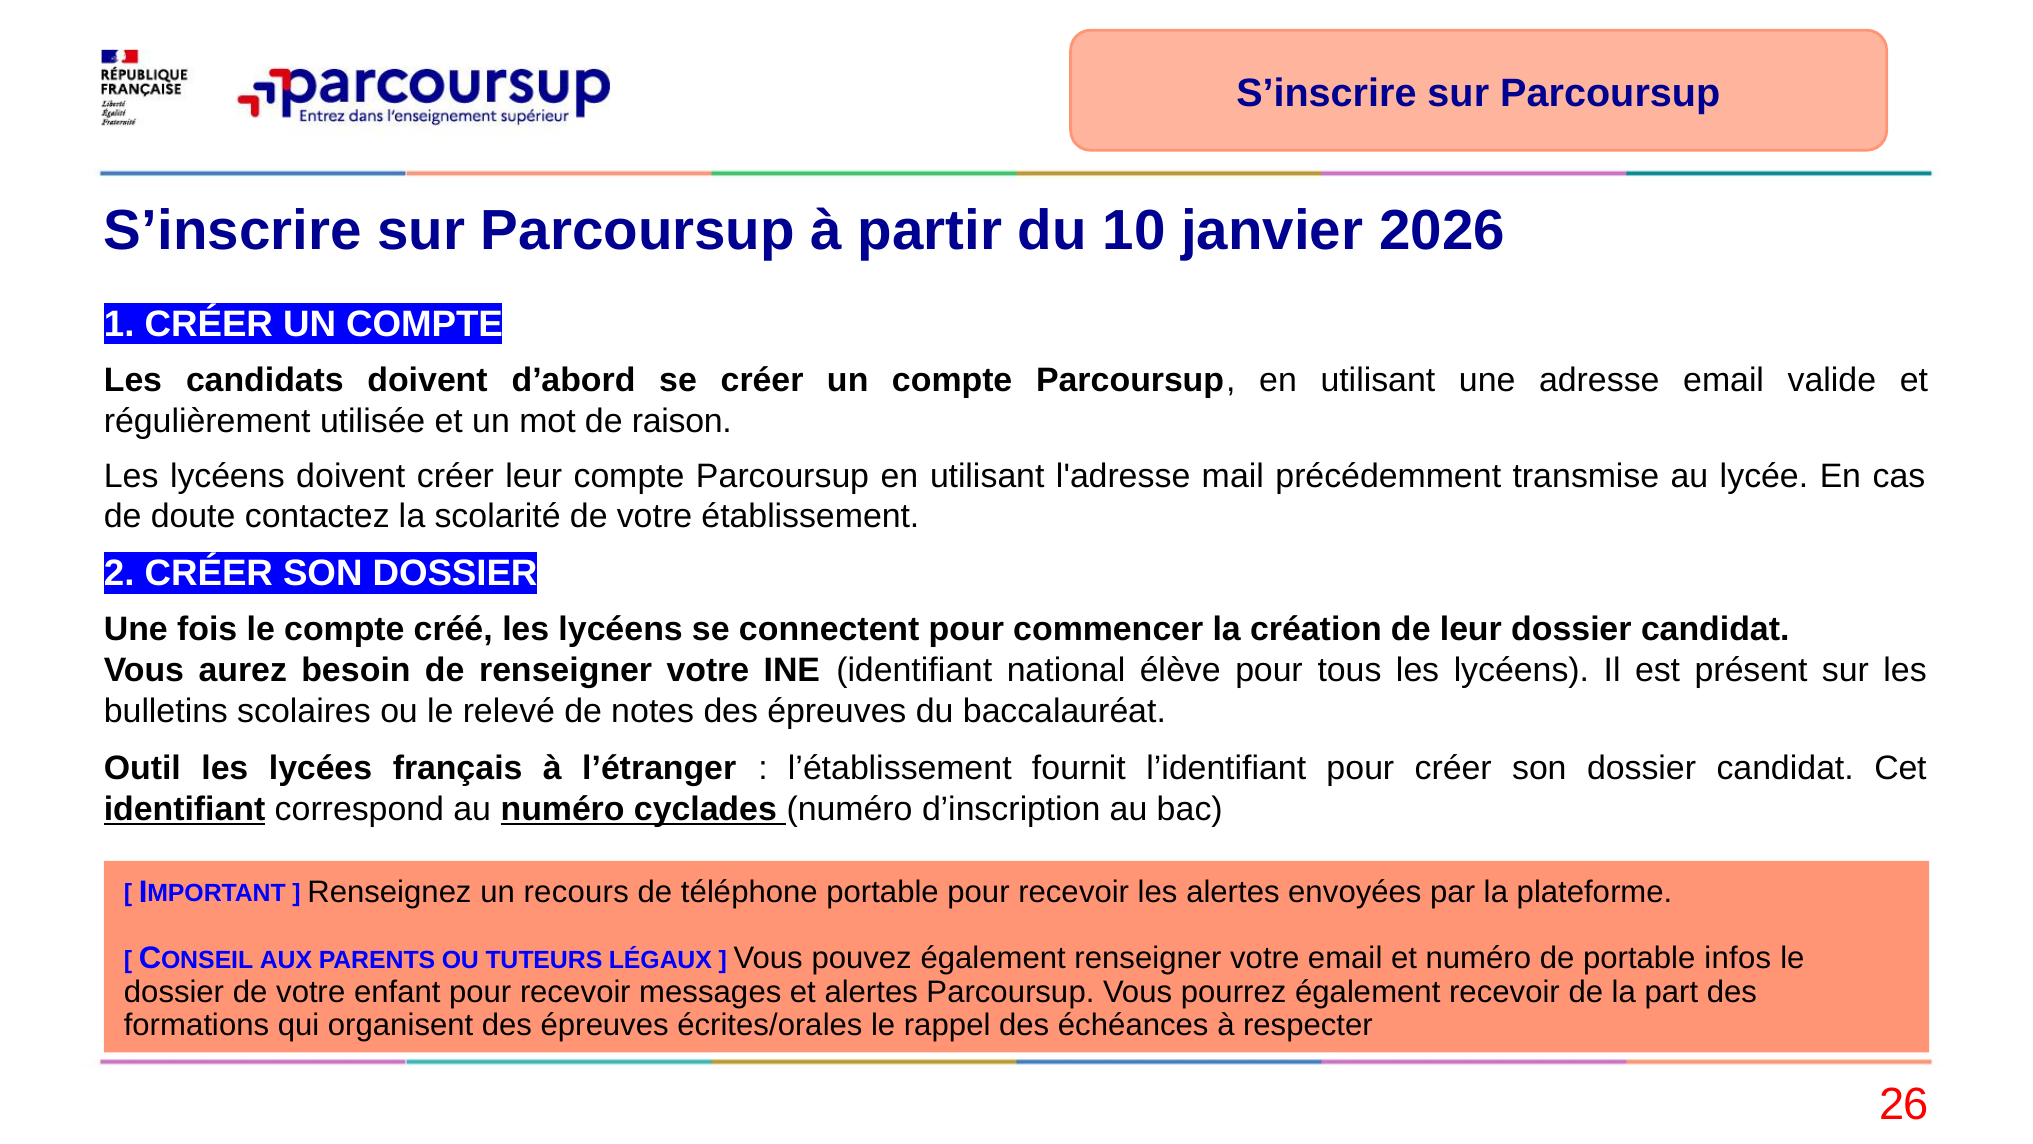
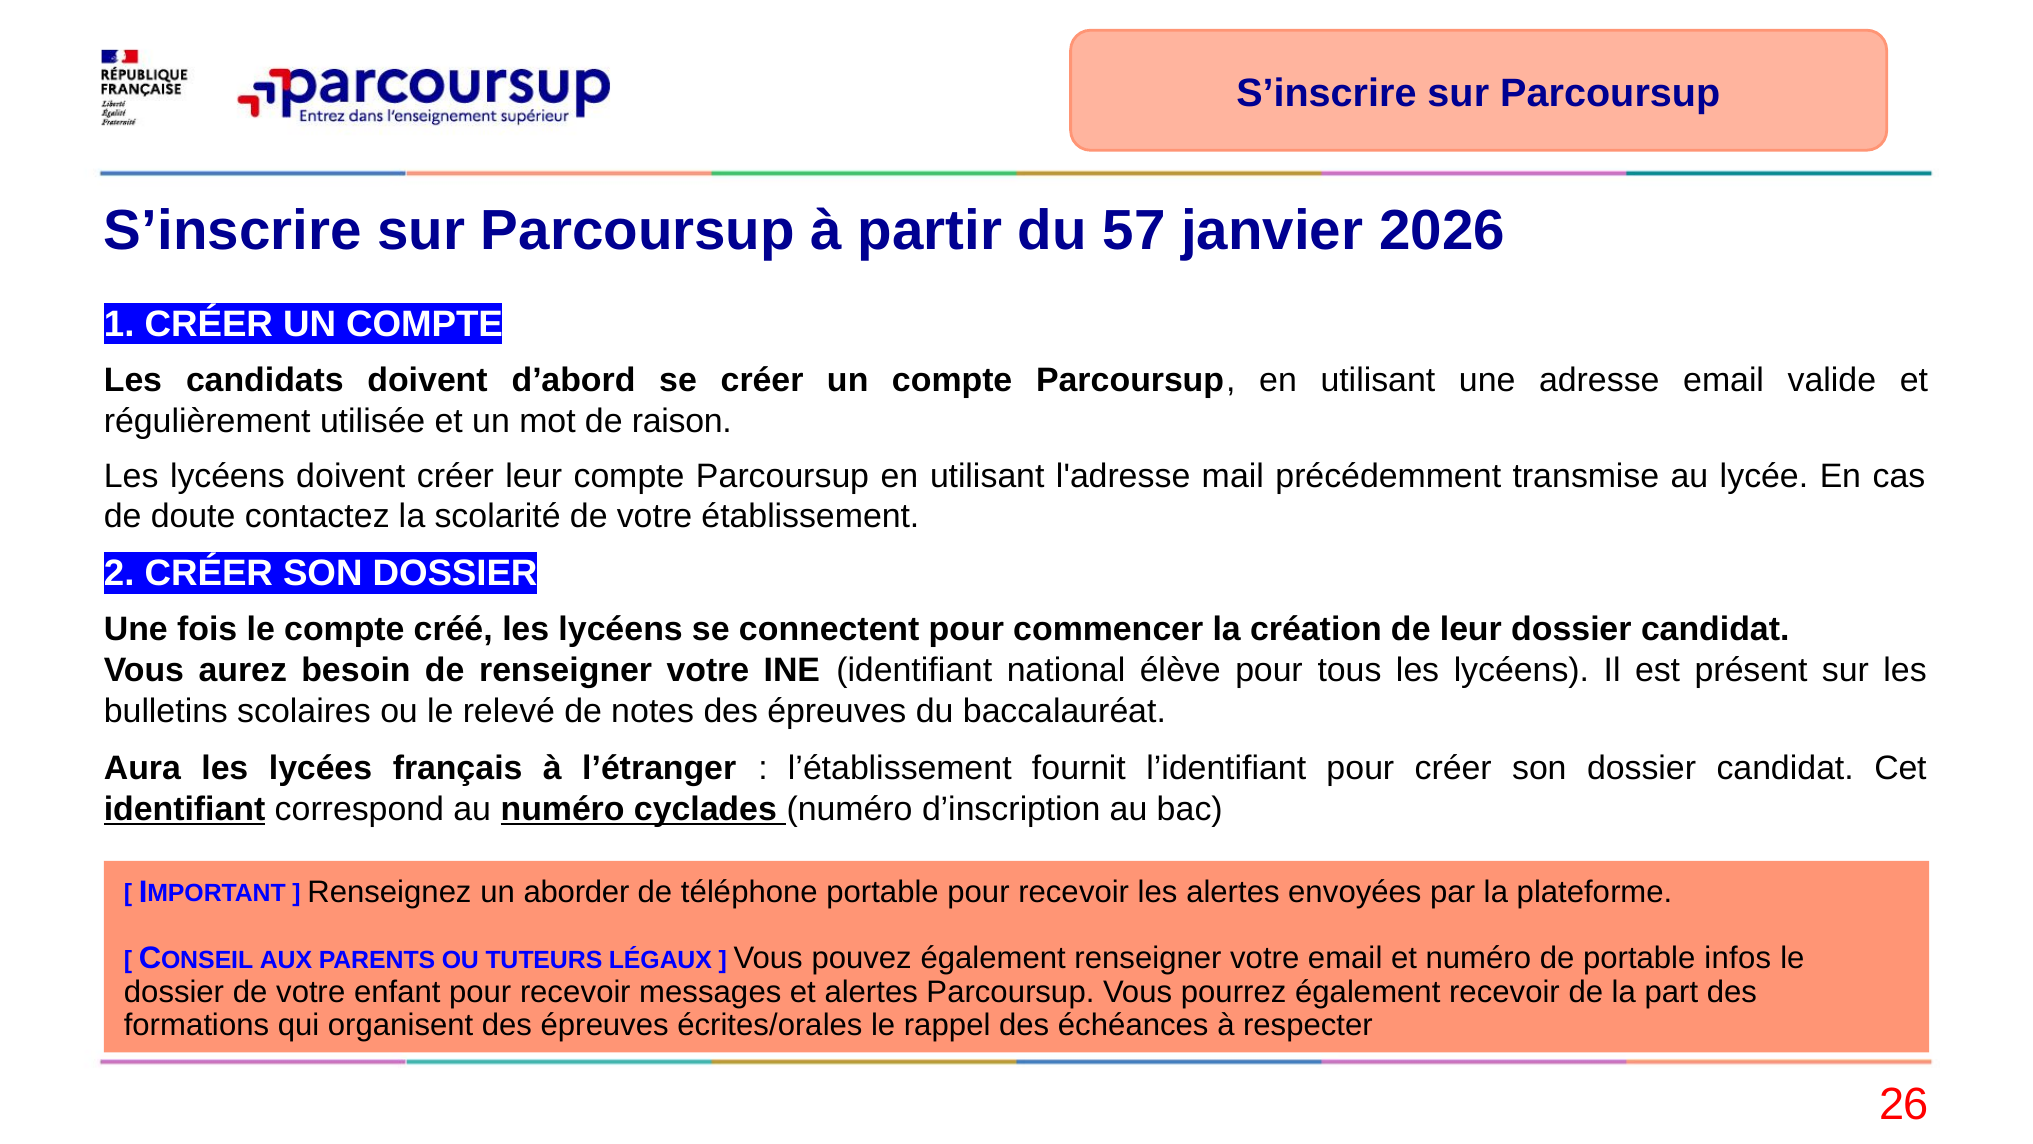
10: 10 -> 57
Outil: Outil -> Aura
recours: recours -> aborder
